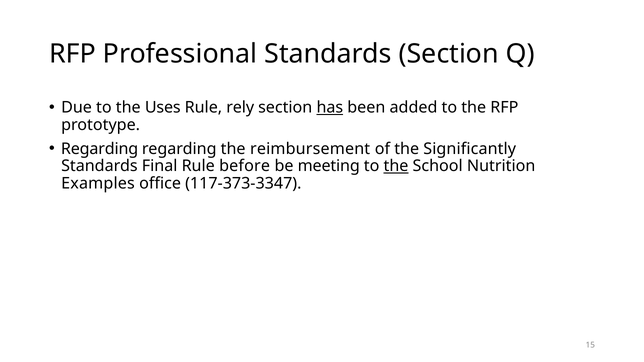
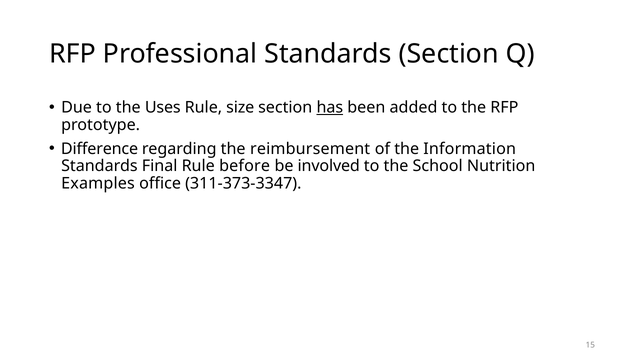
rely: rely -> size
Regarding at (100, 149): Regarding -> Difference
Significantly: Significantly -> Information
meeting: meeting -> involved
the at (396, 166) underline: present -> none
117-373-3347: 117-373-3347 -> 311-373-3347
